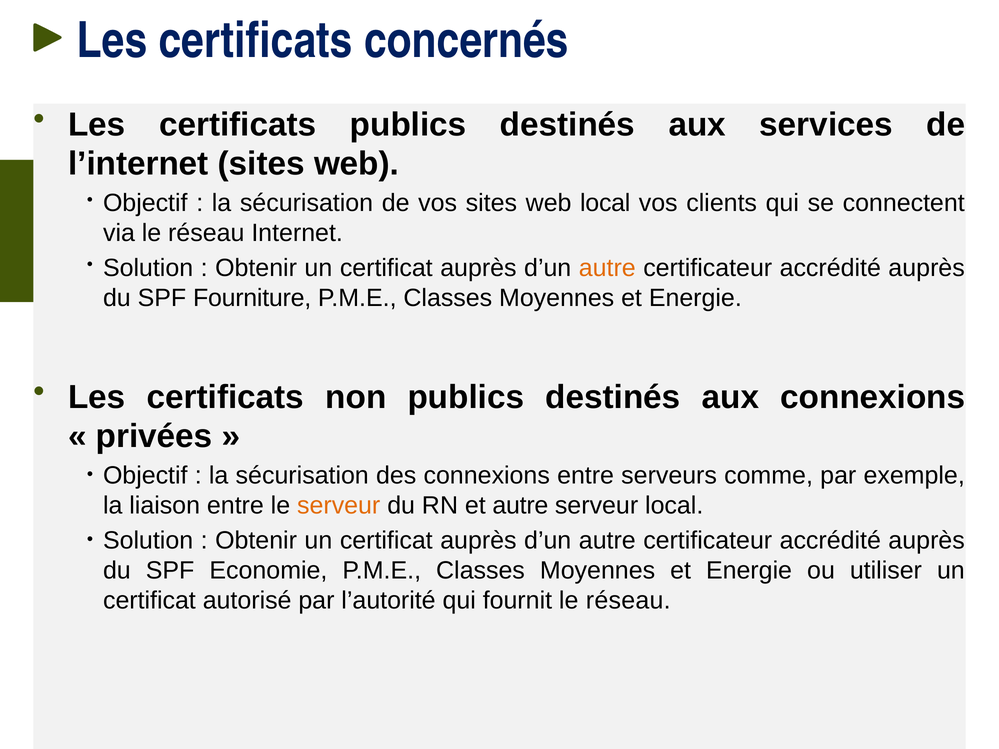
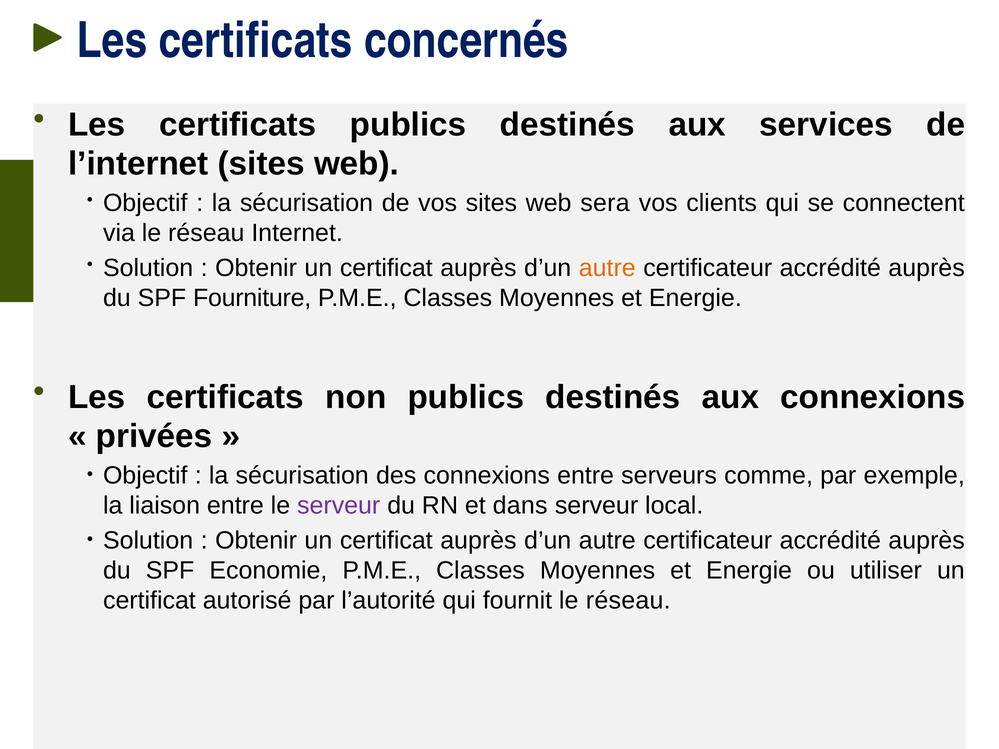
web local: local -> sera
serveur at (339, 506) colour: orange -> purple
et autre: autre -> dans
